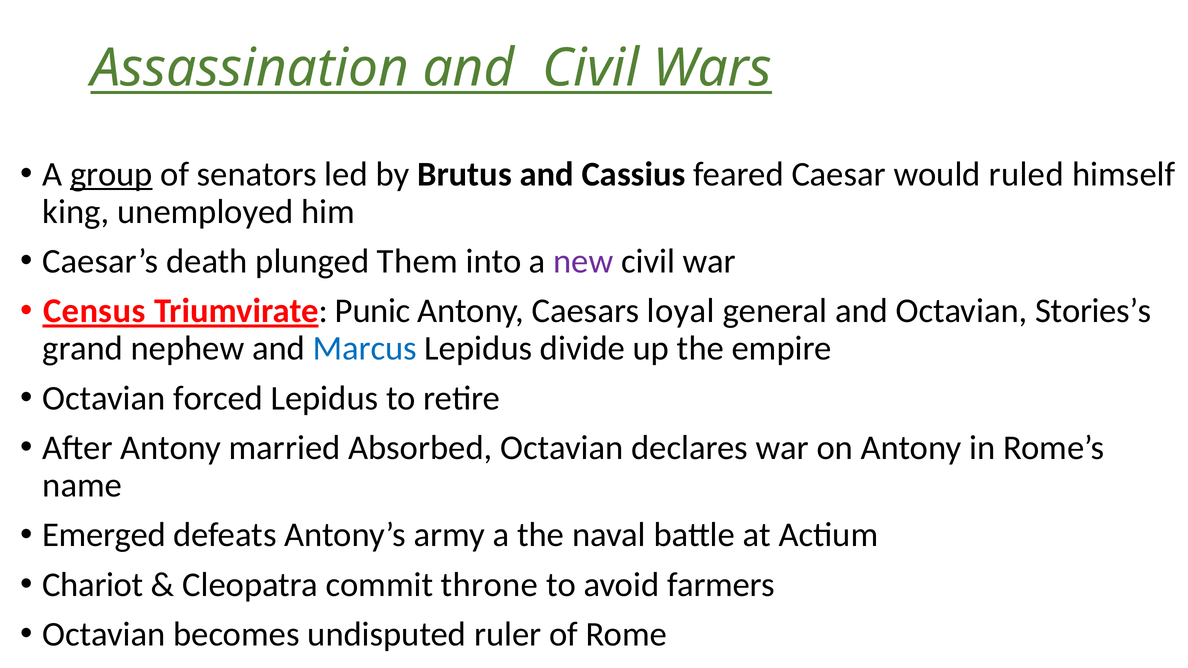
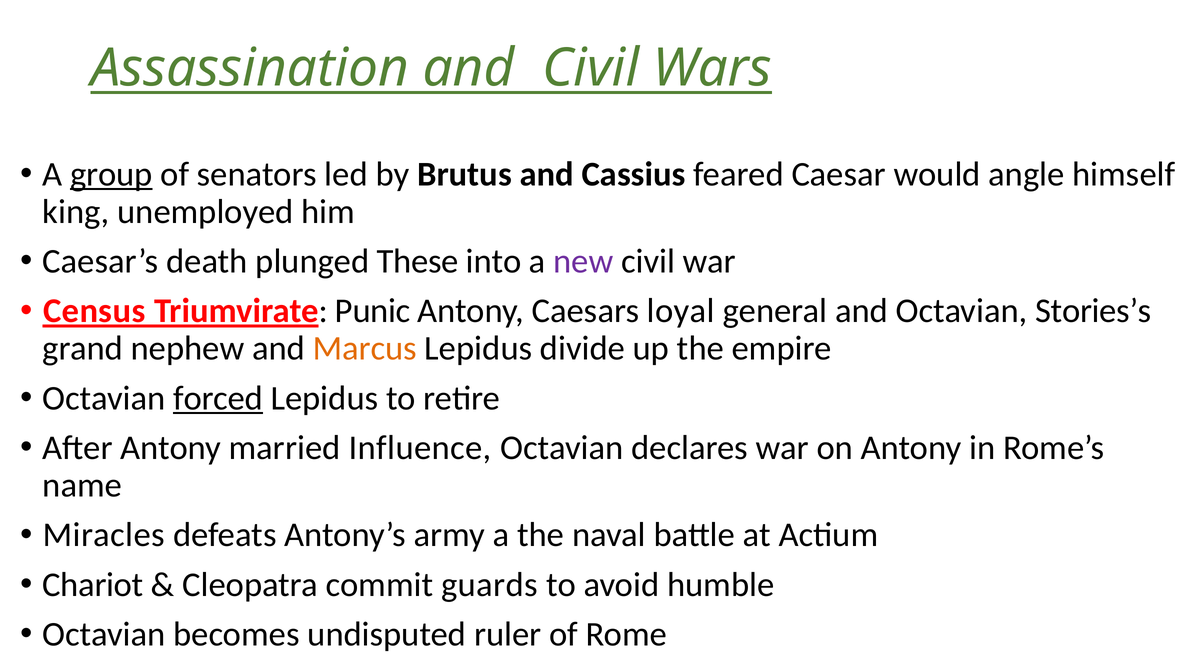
ruled: ruled -> angle
Them: Them -> These
Marcus colour: blue -> orange
forced underline: none -> present
Absorbed: Absorbed -> Influence
Emerged: Emerged -> Miracles
throne: throne -> guards
farmers: farmers -> humble
